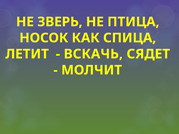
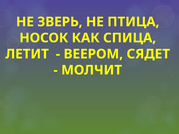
ВСКАЧЬ: ВСКАЧЬ -> ВЕЕРОМ
